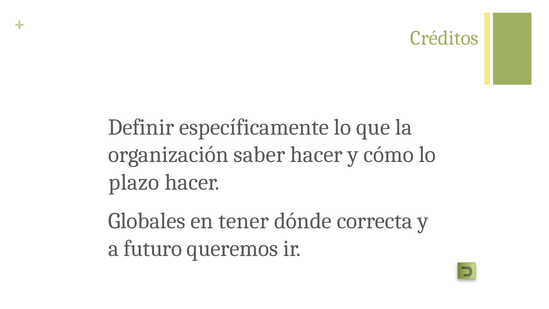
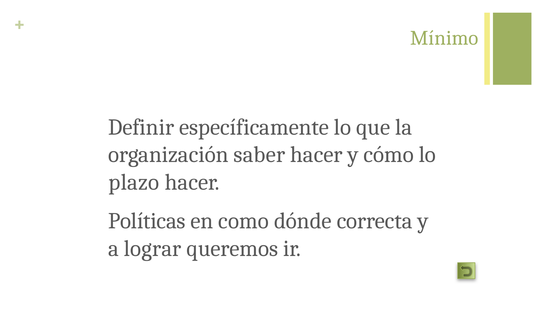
Créditos: Créditos -> Mínimo
Globales: Globales -> Políticas
tener: tener -> como
futuro: futuro -> lograr
